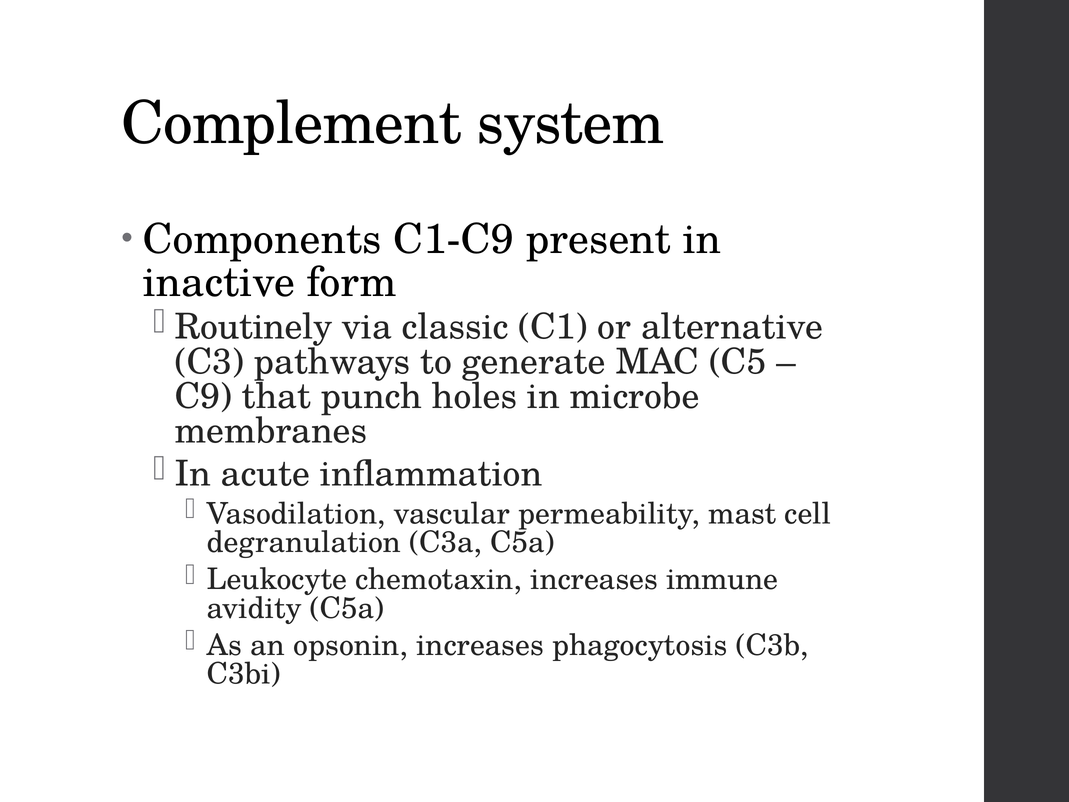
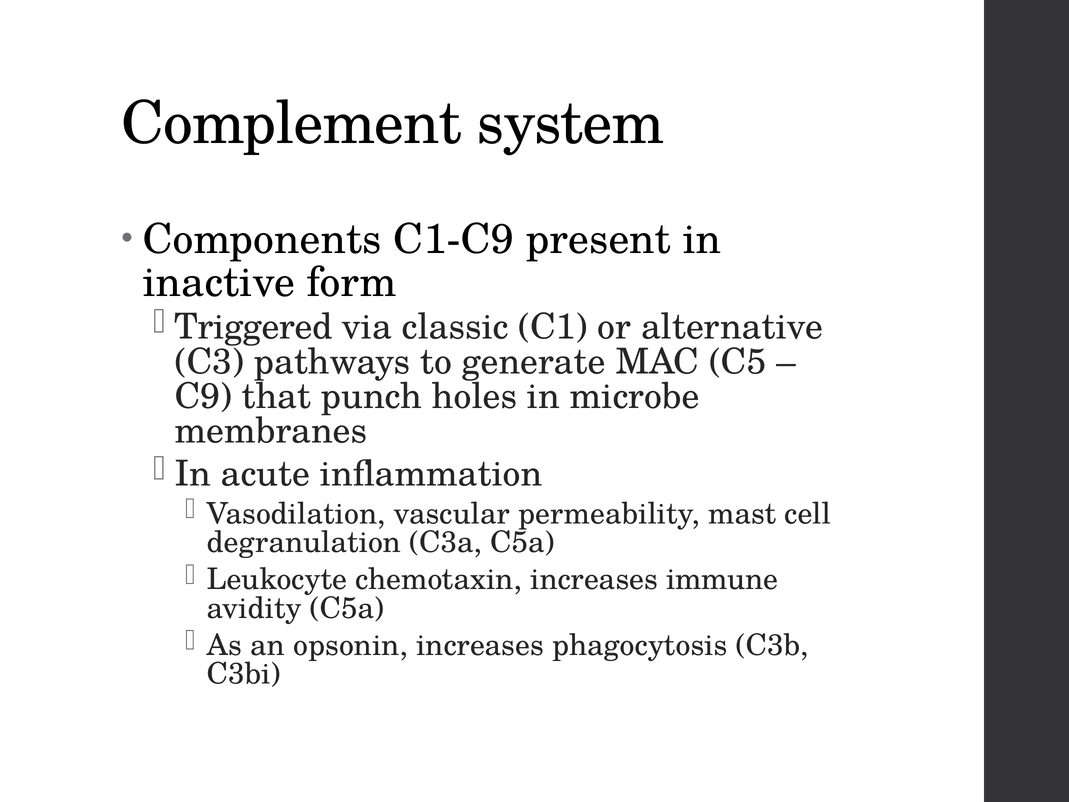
Routinely: Routinely -> Triggered
